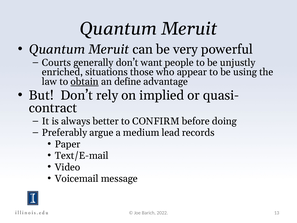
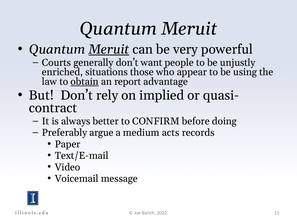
Meruit at (109, 49) underline: none -> present
define: define -> report
lead: lead -> acts
